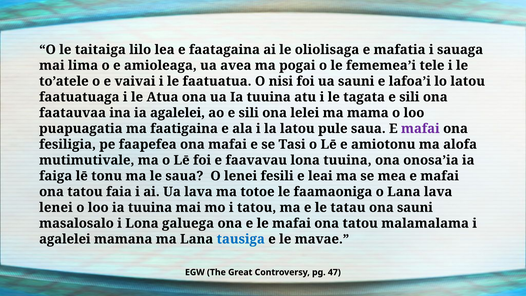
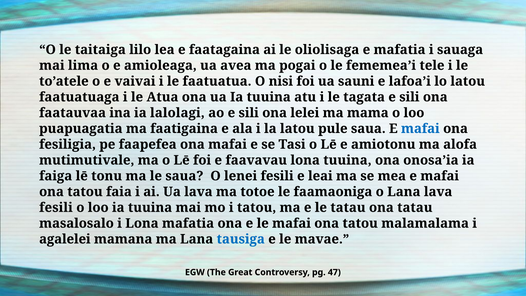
ia agalelei: agalelei -> lalolagi
mafai at (420, 129) colour: purple -> blue
lenei at (56, 207): lenei -> fesili
ona sauni: sauni -> tatau
Lona galuega: galuega -> mafatia
